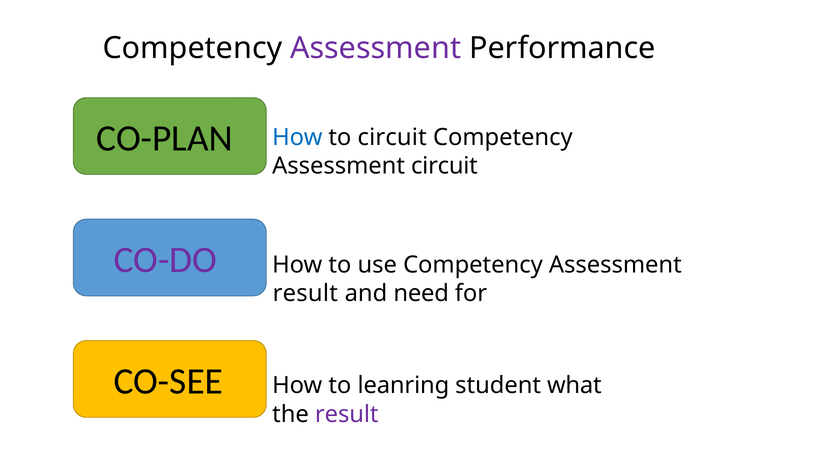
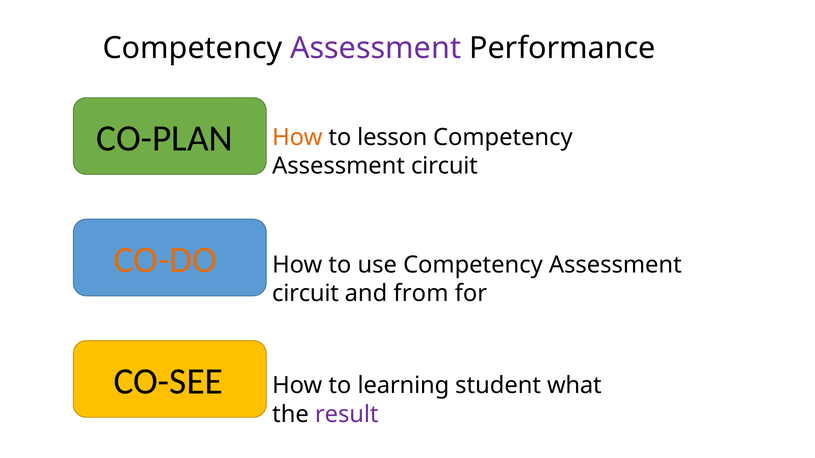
How at (297, 138) colour: blue -> orange
to circuit: circuit -> lesson
CO-DO colour: purple -> orange
result at (305, 294): result -> circuit
need: need -> from
leanring: leanring -> learning
